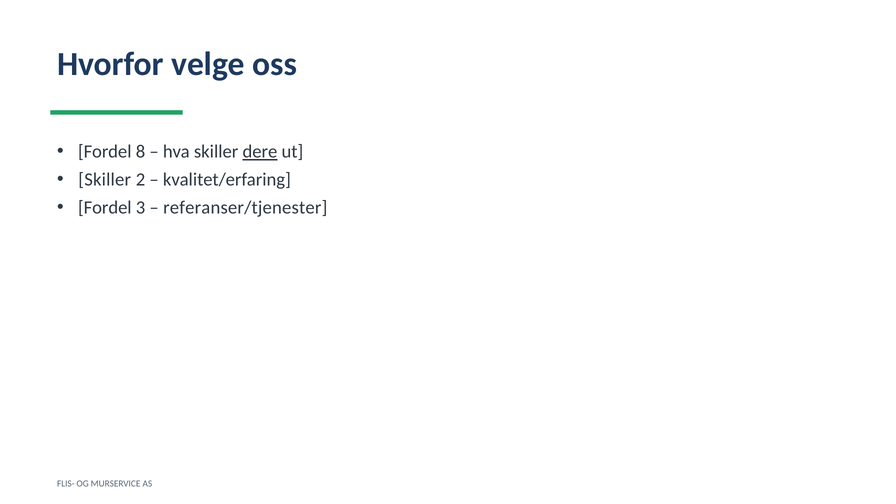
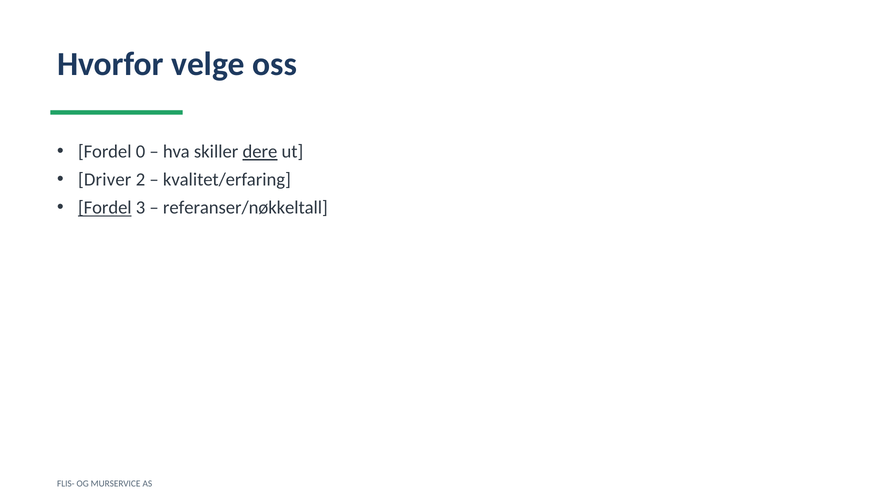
8: 8 -> 0
Skiller at (105, 180): Skiller -> Driver
Fordel at (105, 208) underline: none -> present
referanser/tjenester: referanser/tjenester -> referanser/nøkkeltall
